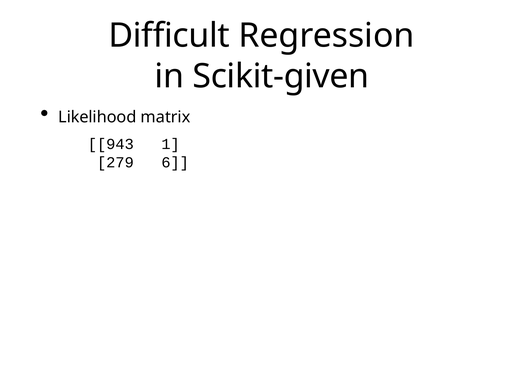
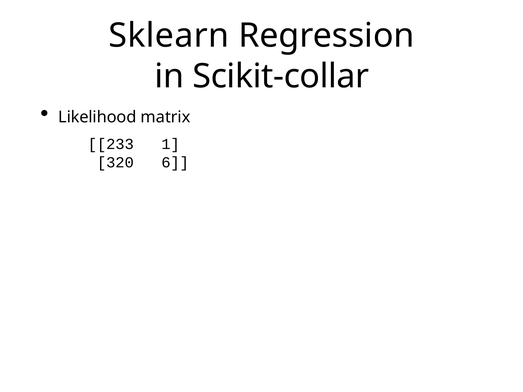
Difficult: Difficult -> Sklearn
Scikit-given: Scikit-given -> Scikit-collar
943: 943 -> 233
279: 279 -> 320
